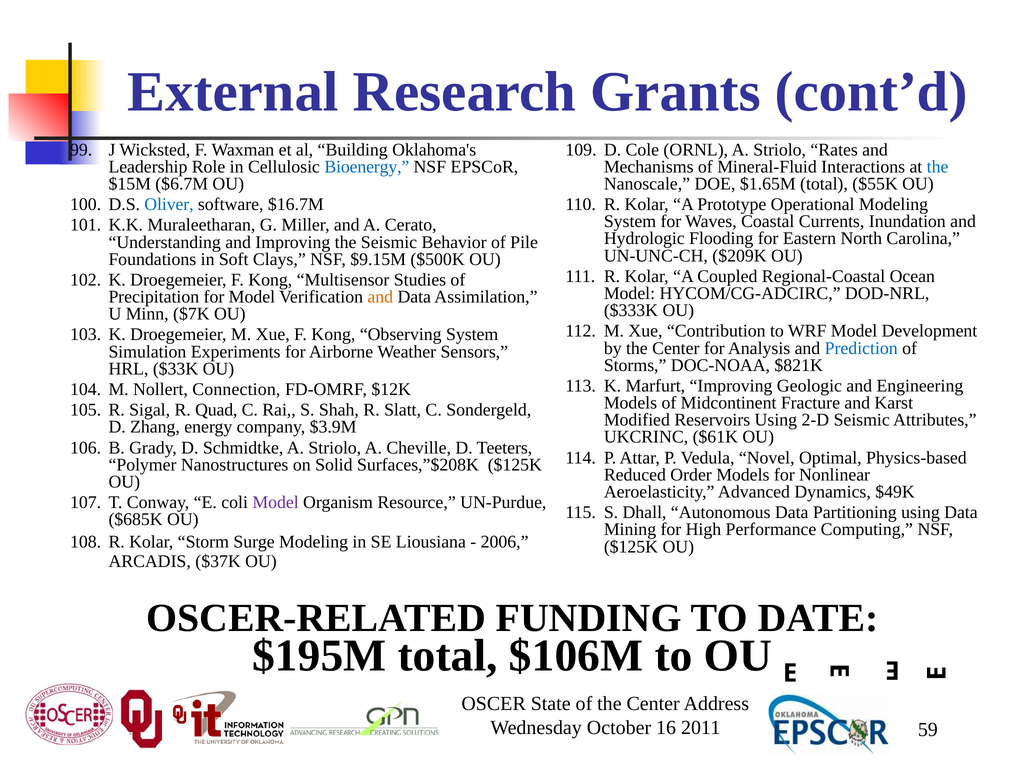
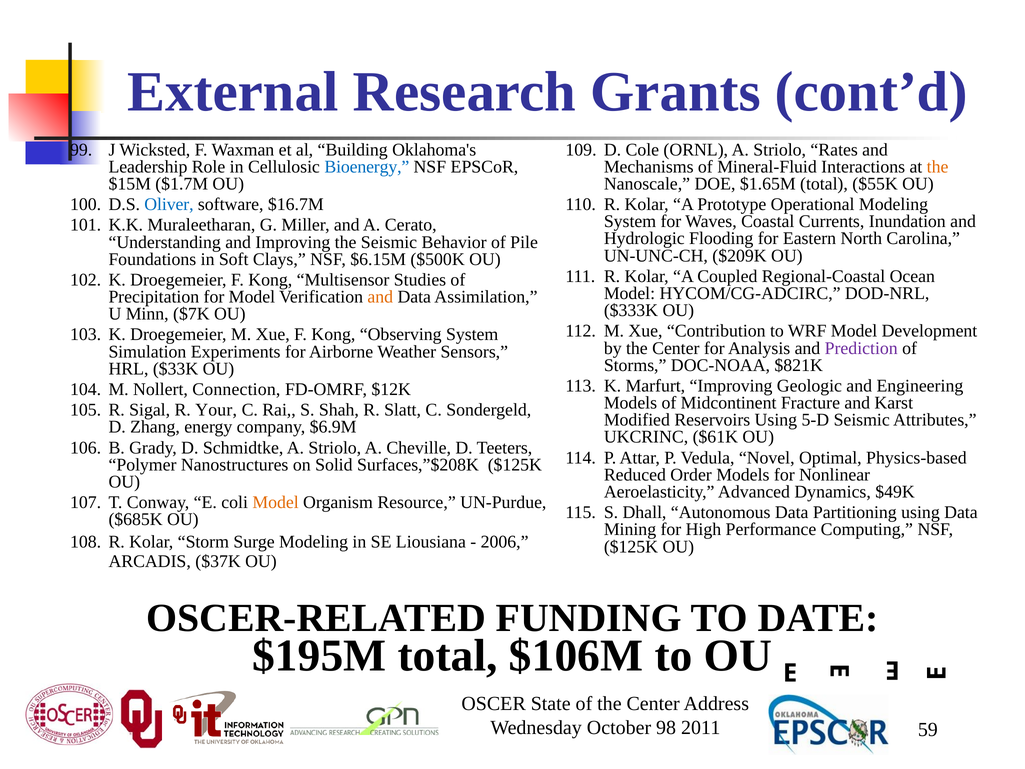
the at (938, 167) colour: blue -> orange
$6.7M: $6.7M -> $1.7M
$9.15M: $9.15M -> $6.15M
Prediction colour: blue -> purple
Quad: Quad -> Your
2-D: 2-D -> 5-D
$3.9M: $3.9M -> $6.9M
Model at (276, 502) colour: purple -> orange
16: 16 -> 98
